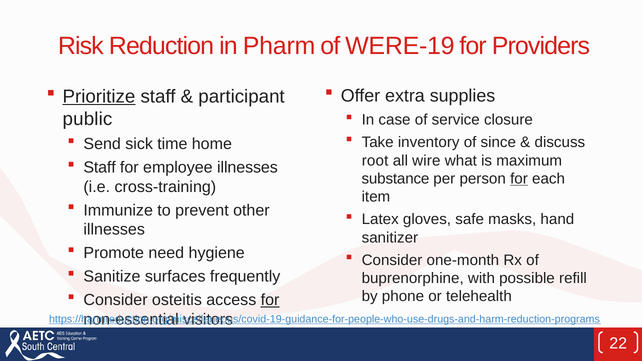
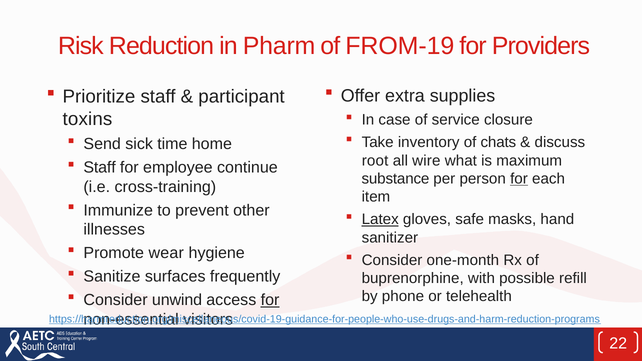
WERE-19: WERE-19 -> FROM-19
Prioritize underline: present -> none
public: public -> toxins
since: since -> chats
employee illnesses: illnesses -> continue
Latex underline: none -> present
need: need -> wear
osteitis: osteitis -> unwind
